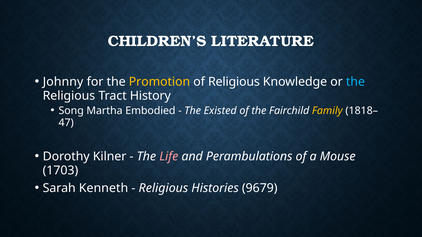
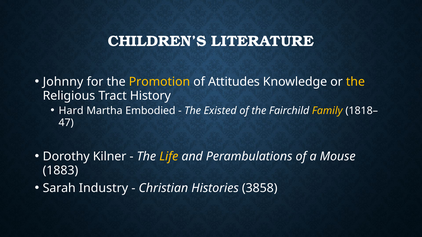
of Religious: Religious -> Attitudes
the at (355, 82) colour: light blue -> yellow
Song: Song -> Hard
Life colour: pink -> yellow
1703: 1703 -> 1883
Kenneth: Kenneth -> Industry
Religious at (163, 189): Religious -> Christian
9679: 9679 -> 3858
